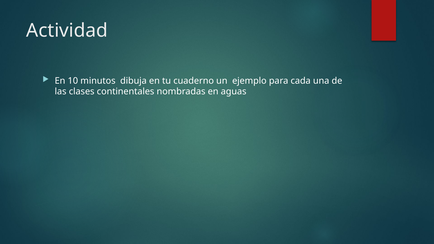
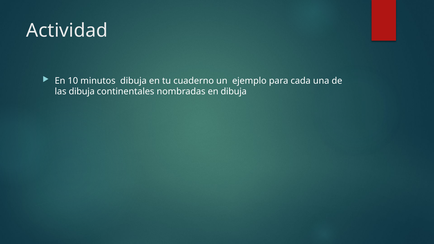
las clases: clases -> dibuja
en aguas: aguas -> dibuja
